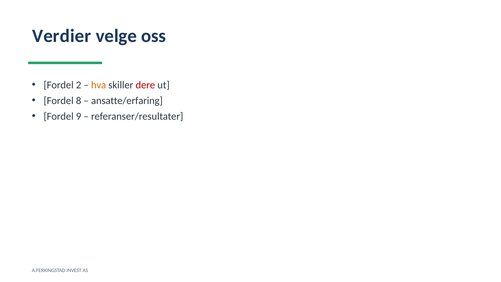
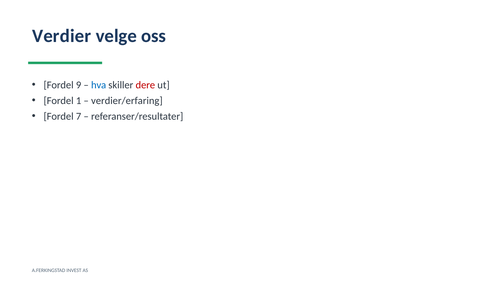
2: 2 -> 9
hva colour: orange -> blue
8: 8 -> 1
ansatte/erfaring: ansatte/erfaring -> verdier/erfaring
9: 9 -> 7
